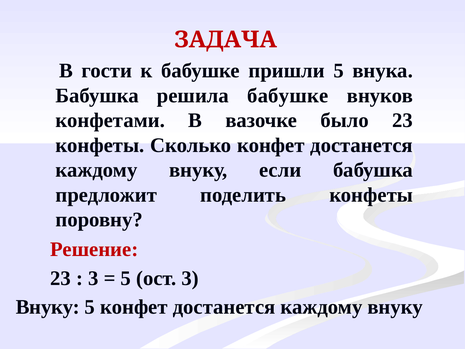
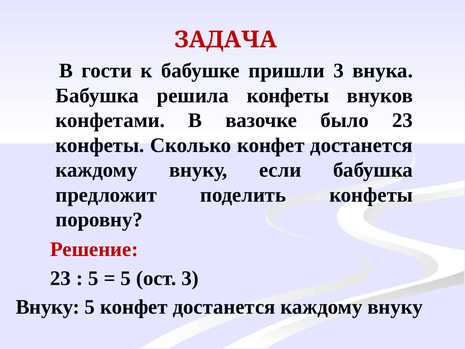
пришли 5: 5 -> 3
решила бабушке: бабушке -> конфеты
3 at (93, 278): 3 -> 5
